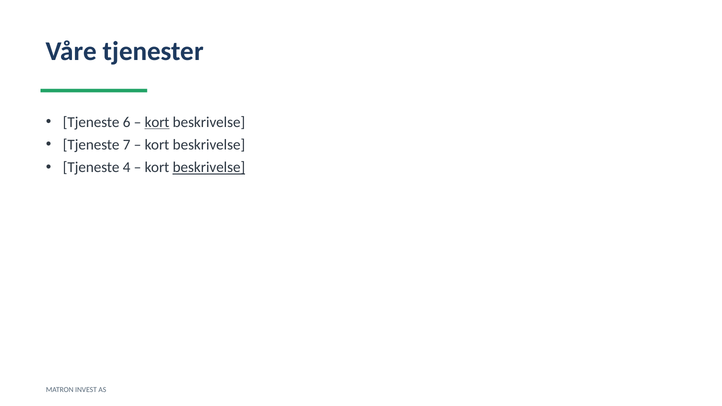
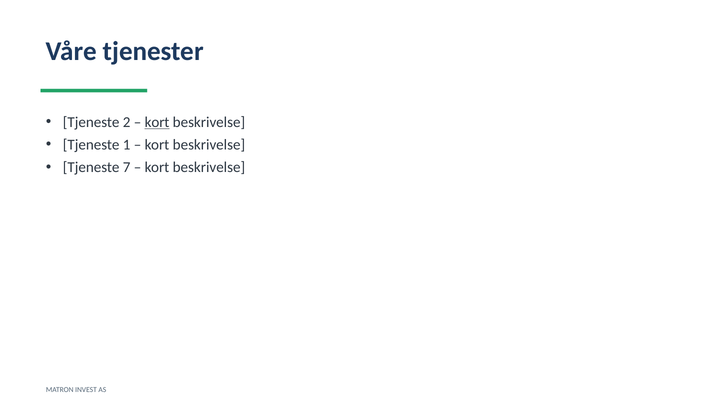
6: 6 -> 2
7: 7 -> 1
4: 4 -> 7
beskrivelse at (209, 167) underline: present -> none
